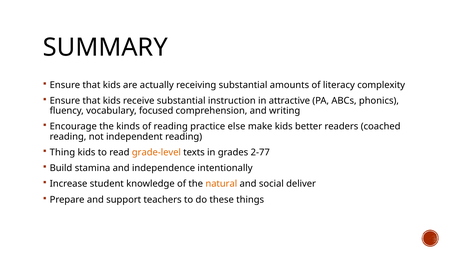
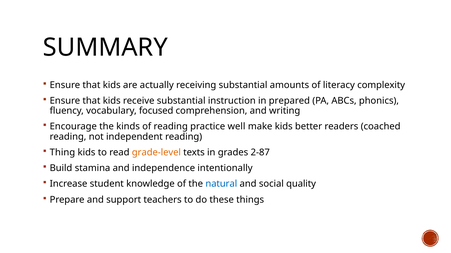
attractive: attractive -> prepared
else: else -> well
2-77: 2-77 -> 2-87
natural colour: orange -> blue
deliver: deliver -> quality
